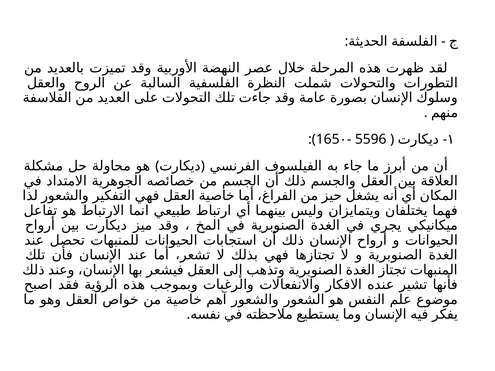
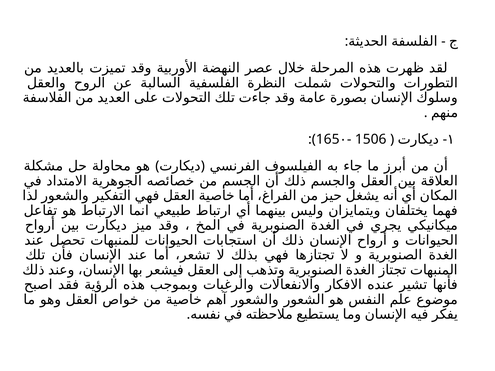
5596: 5596 -> 1506
